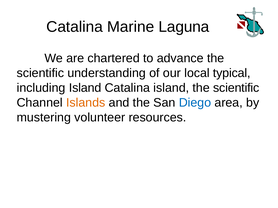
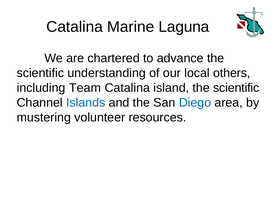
typical: typical -> others
including Island: Island -> Team
Islands colour: orange -> blue
